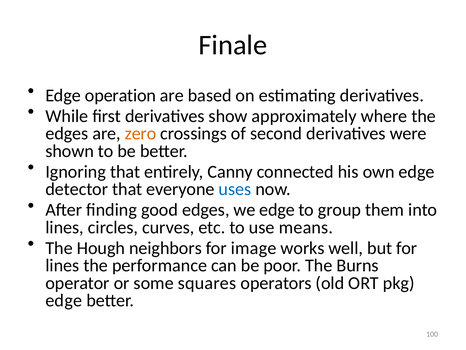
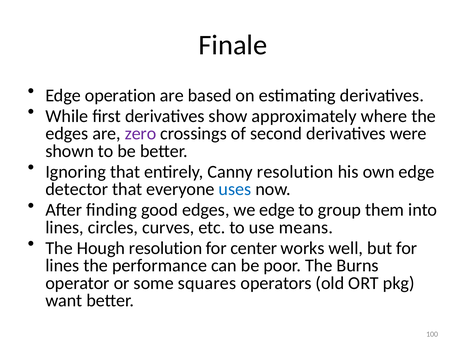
zero colour: orange -> purple
Canny connected: connected -> resolution
Hough neighbors: neighbors -> resolution
image: image -> center
edge at (64, 300): edge -> want
